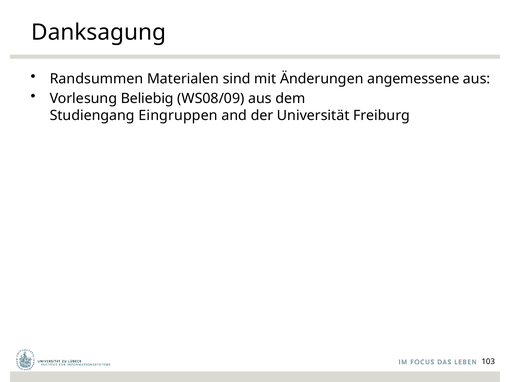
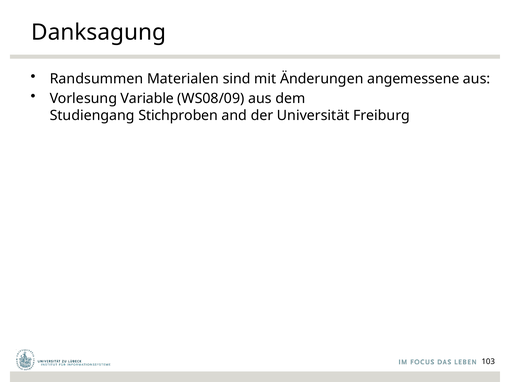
Beliebig: Beliebig -> Variable
Eingruppen: Eingruppen -> Stichproben
